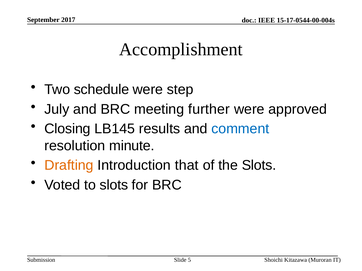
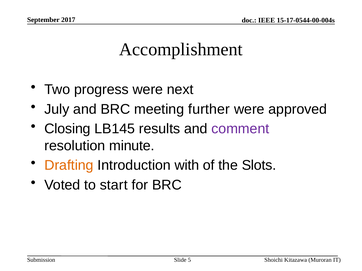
schedule: schedule -> progress
step: step -> next
comment colour: blue -> purple
that: that -> with
to slots: slots -> start
